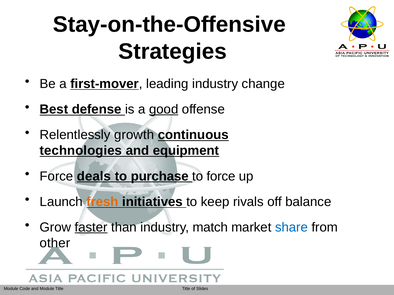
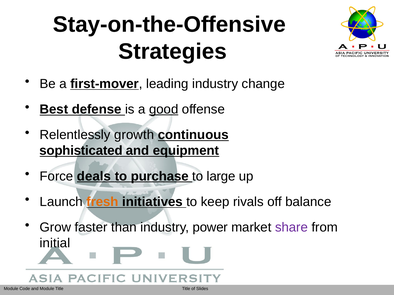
technologies: technologies -> sophisticated
to force: force -> large
faster underline: present -> none
match: match -> power
share colour: blue -> purple
other: other -> initial
